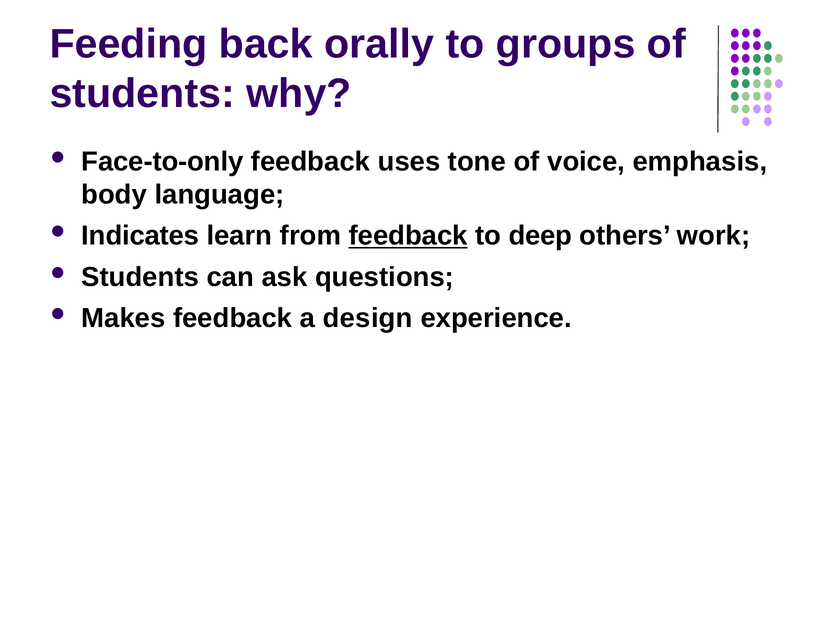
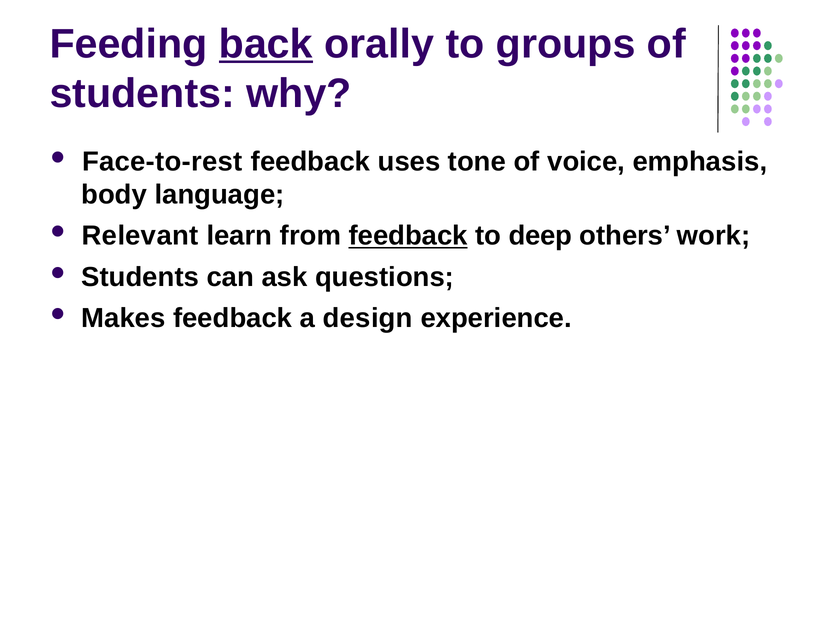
back underline: none -> present
Face-to-only: Face-to-only -> Face-to-rest
Indicates: Indicates -> Relevant
